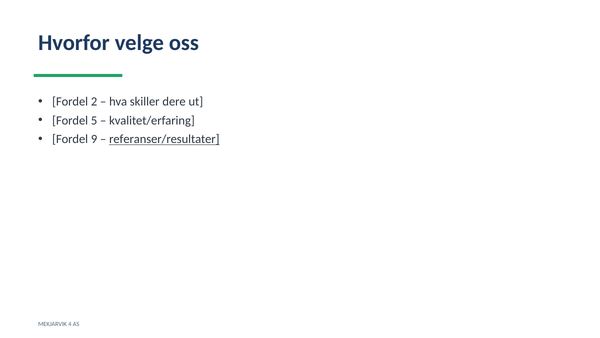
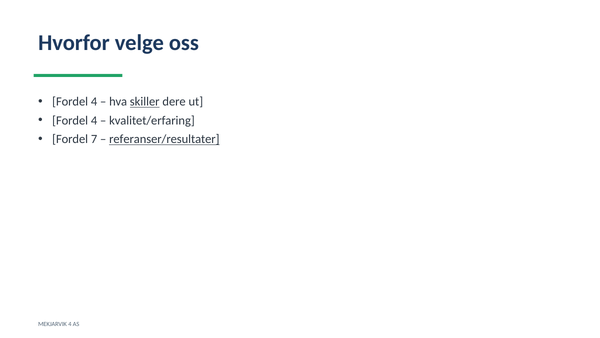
2 at (94, 102): 2 -> 4
skiller underline: none -> present
5 at (94, 120): 5 -> 4
9: 9 -> 7
